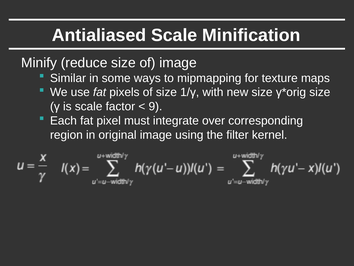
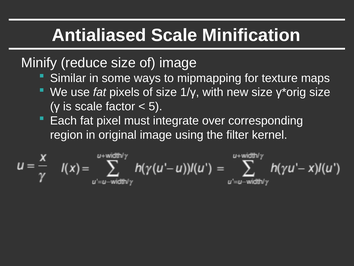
9: 9 -> 5
